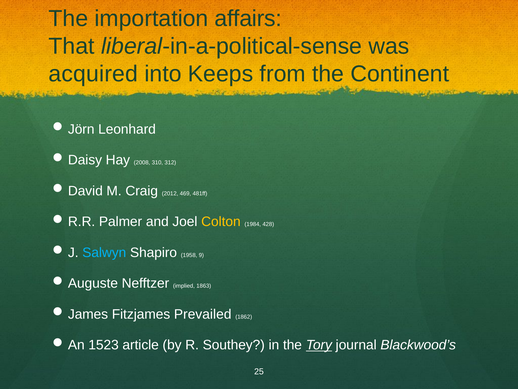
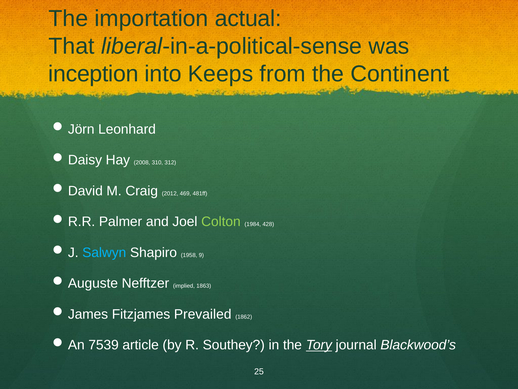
affairs: affairs -> actual
acquired: acquired -> inception
Colton colour: yellow -> light green
1523: 1523 -> 7539
